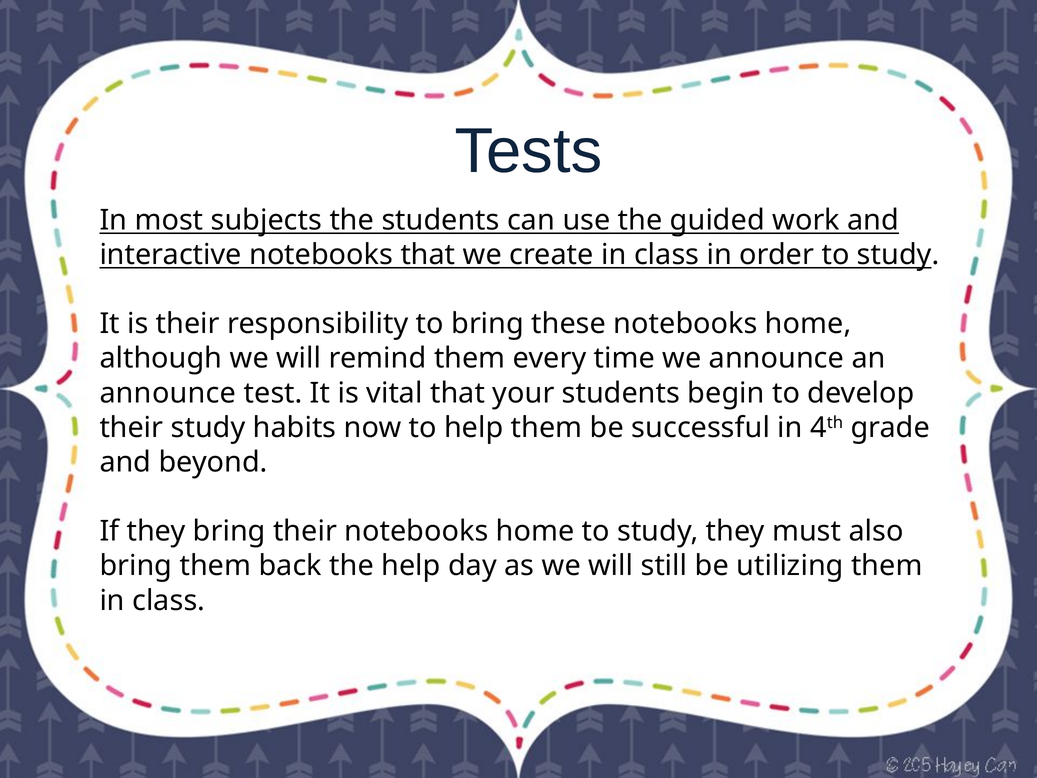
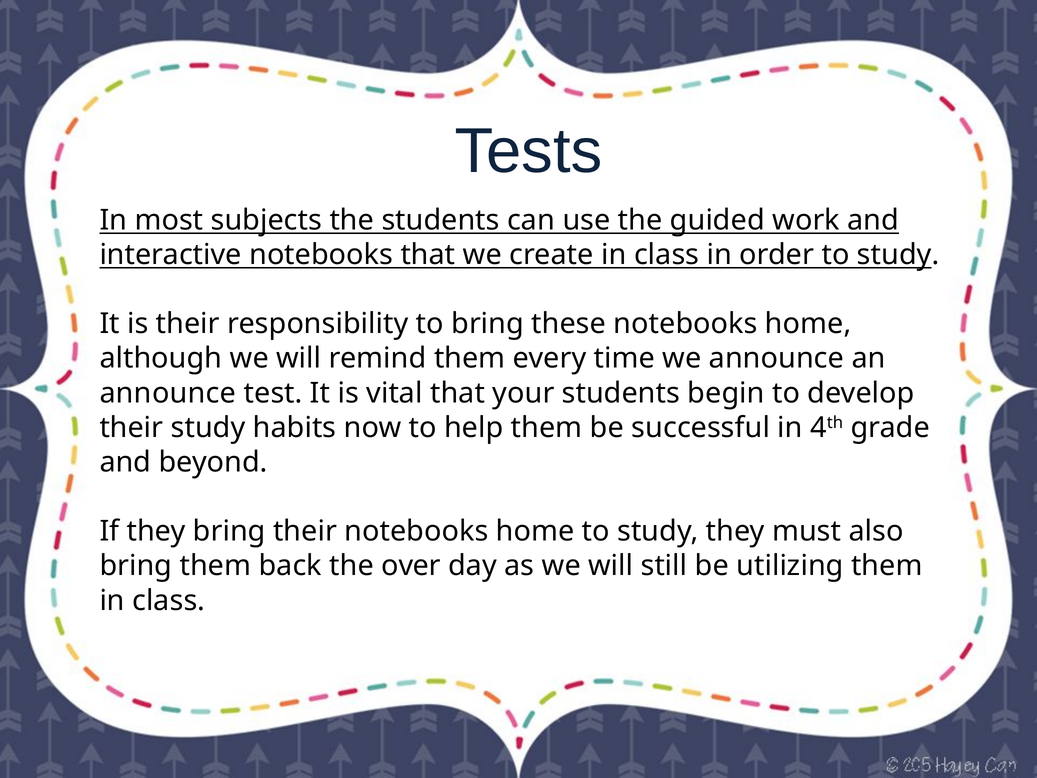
the help: help -> over
